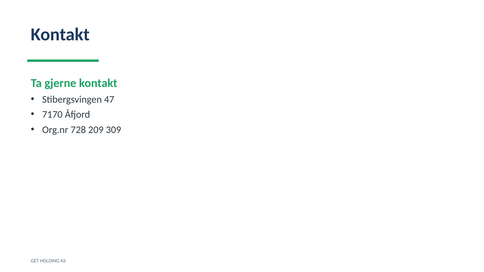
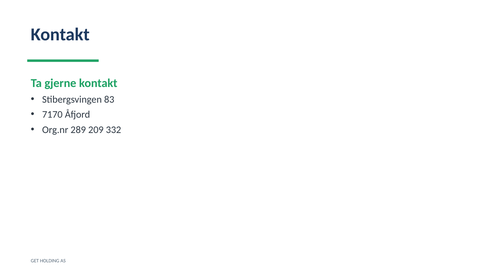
47: 47 -> 83
728: 728 -> 289
309: 309 -> 332
